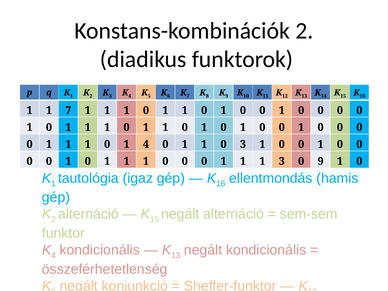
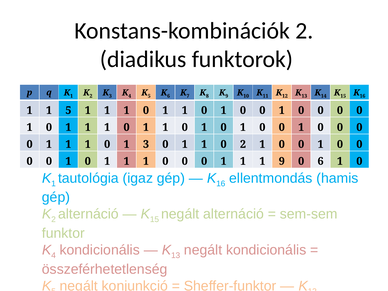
1 7: 7 -> 5
1 4: 4 -> 3
0 3: 3 -> 2
1 3: 3 -> 9
0 9: 9 -> 6
